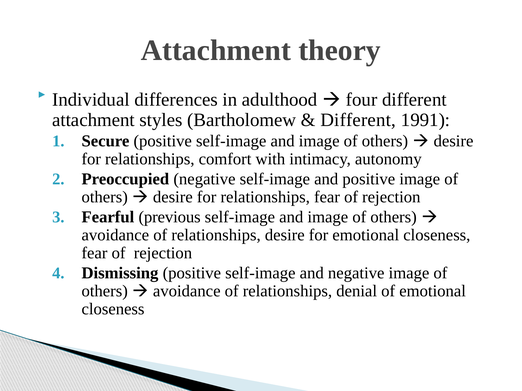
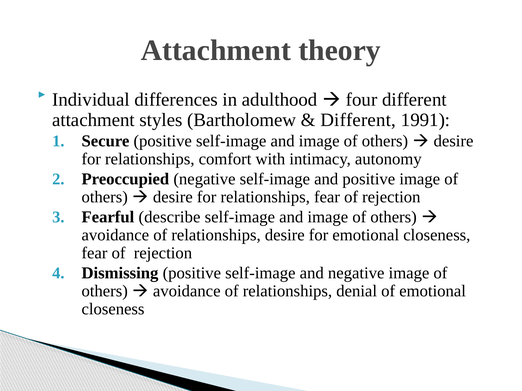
previous: previous -> describe
